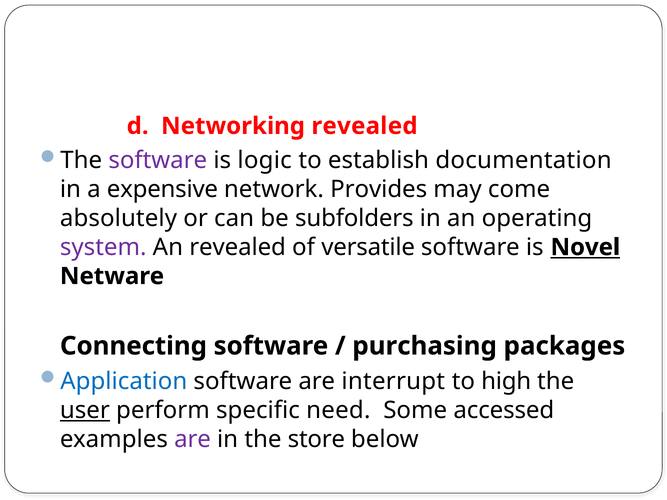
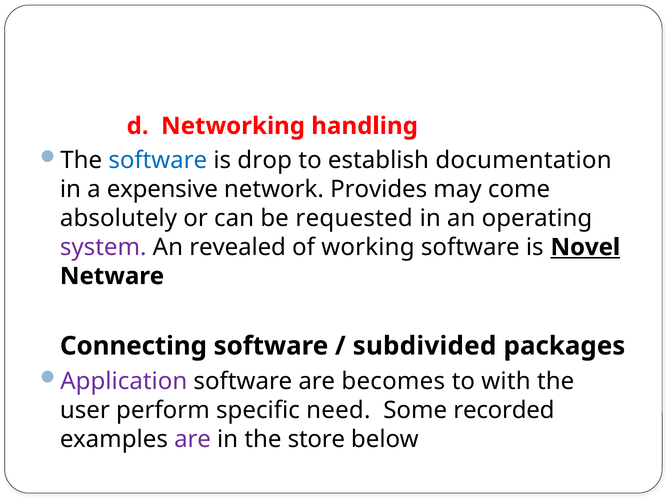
Networking revealed: revealed -> handling
software at (158, 160) colour: purple -> blue
logic: logic -> drop
subfolders: subfolders -> requested
versatile: versatile -> working
purchasing: purchasing -> subdivided
Application colour: blue -> purple
interrupt: interrupt -> becomes
high: high -> with
user underline: present -> none
accessed: accessed -> recorded
